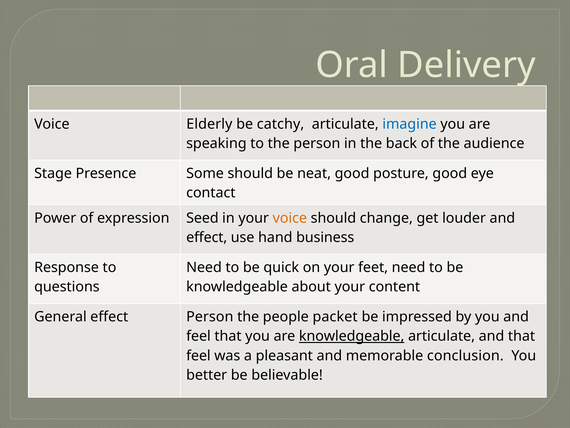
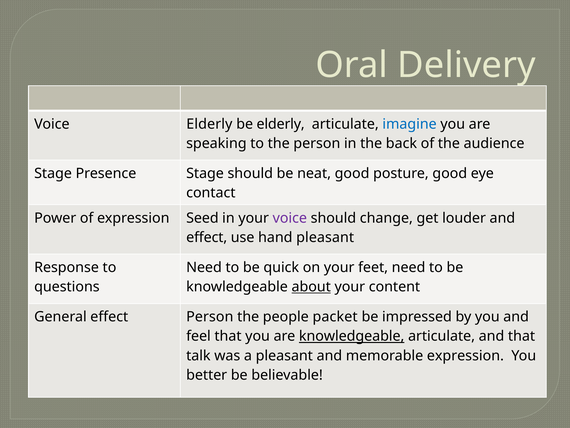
be catchy: catchy -> elderly
Presence Some: Some -> Stage
voice at (290, 218) colour: orange -> purple
hand business: business -> pleasant
about underline: none -> present
feel at (198, 355): feel -> talk
memorable conclusion: conclusion -> expression
